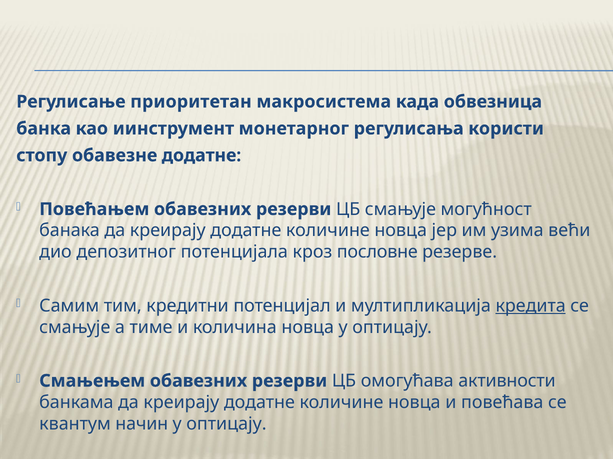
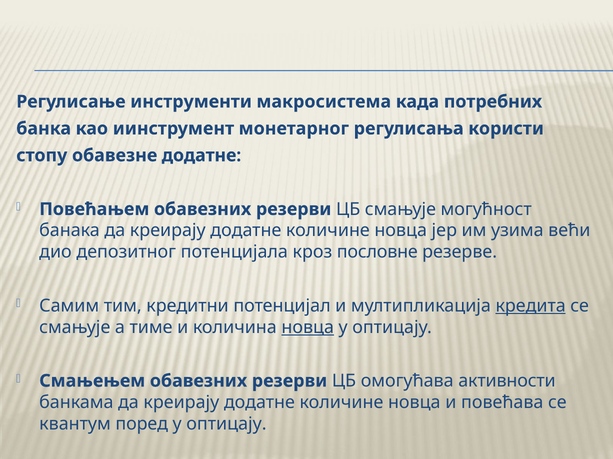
приоритетан: приоритетан -> инструменти
обвезница: обвезница -> потребних
новца at (308, 328) underline: none -> present
начин: начин -> поред
